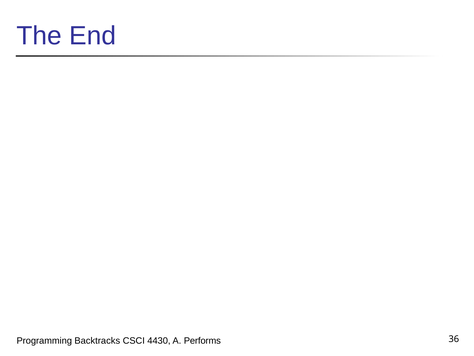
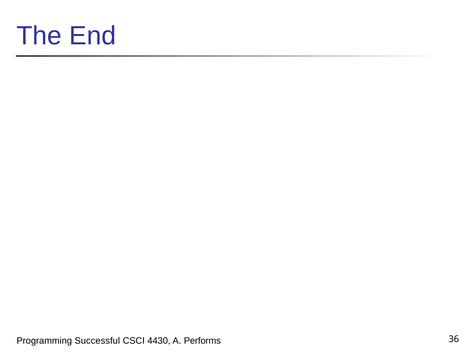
Backtracks: Backtracks -> Successful
